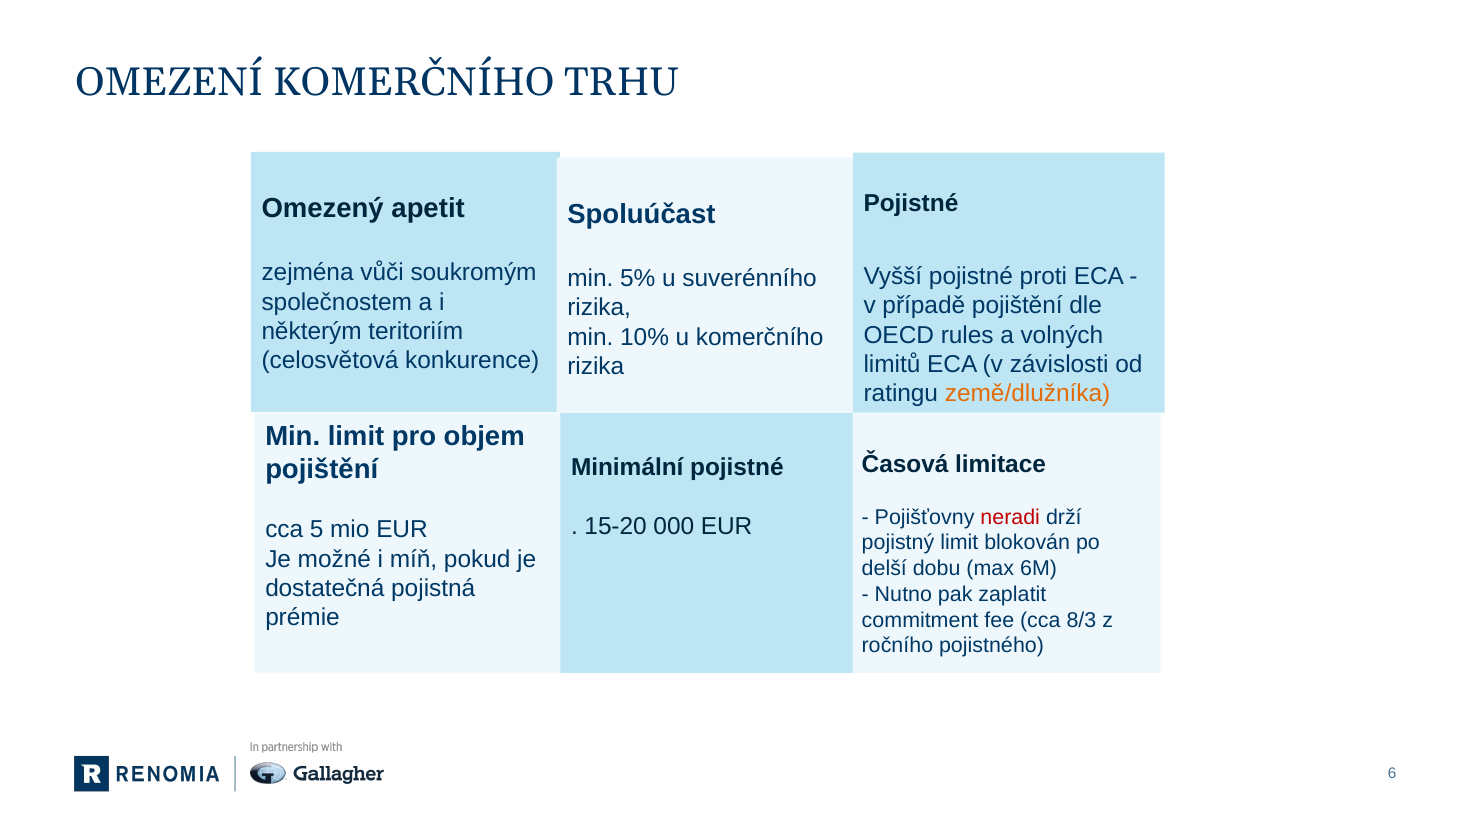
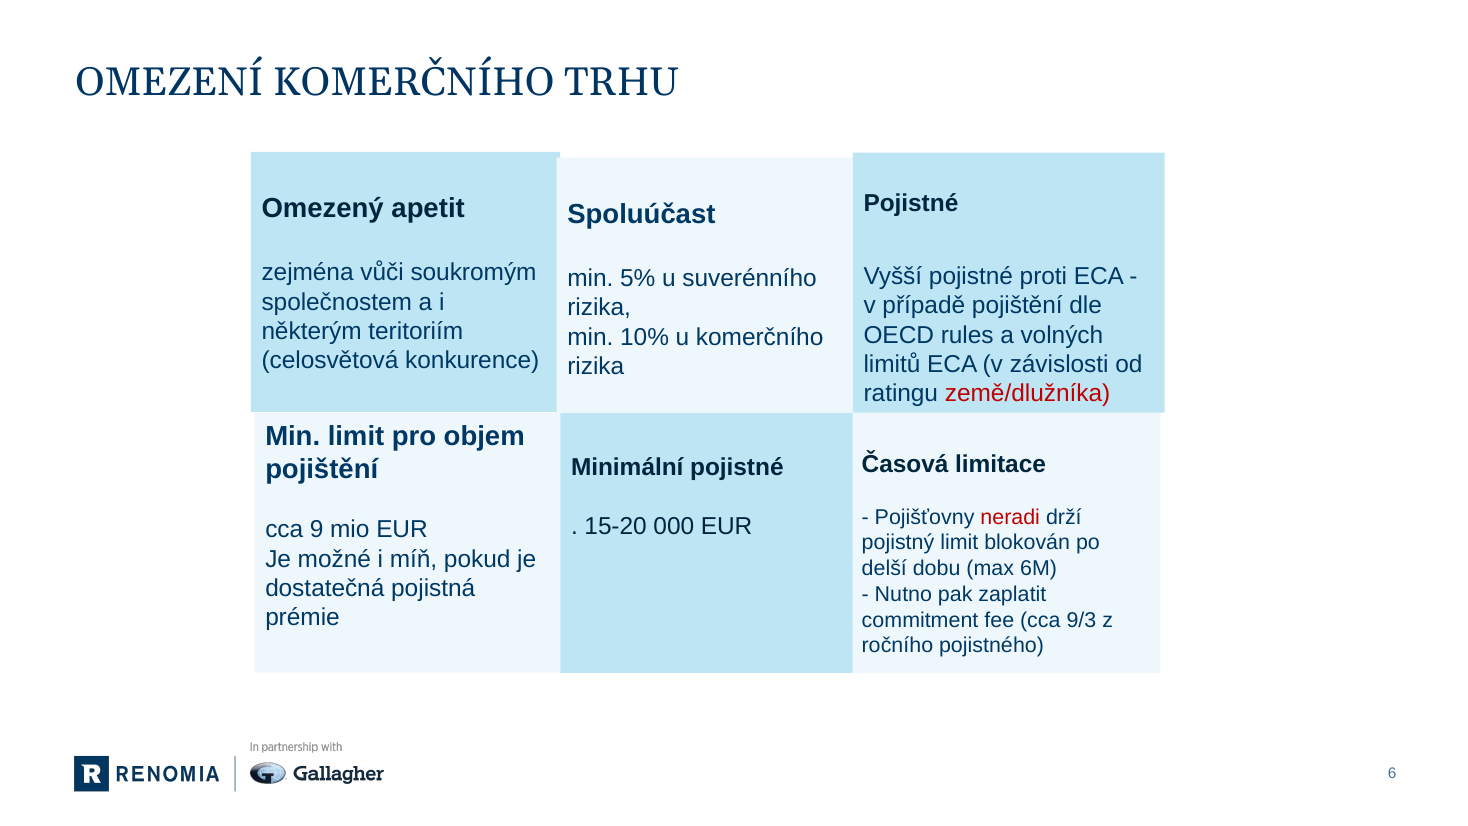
země/dlužníka colour: orange -> red
5: 5 -> 9
8/3: 8/3 -> 9/3
